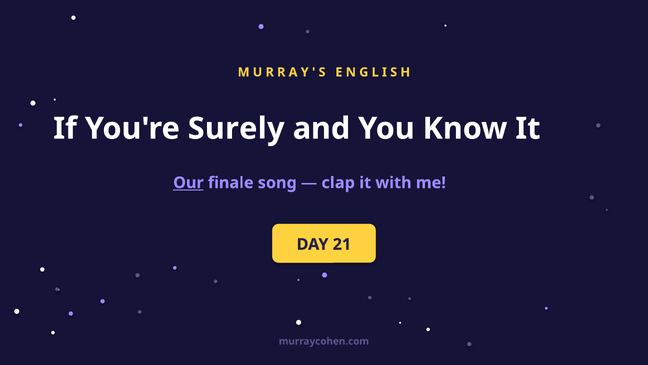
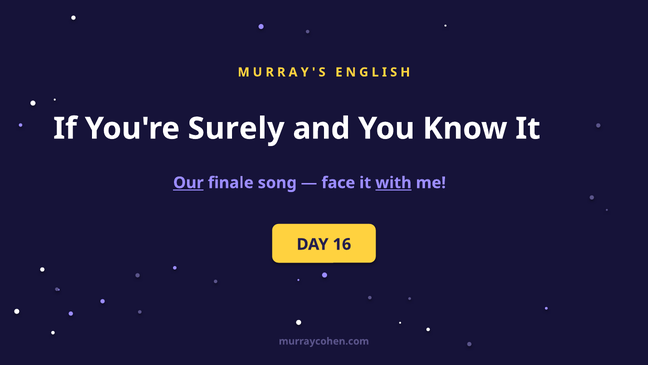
clap: clap -> face
with underline: none -> present
21: 21 -> 16
